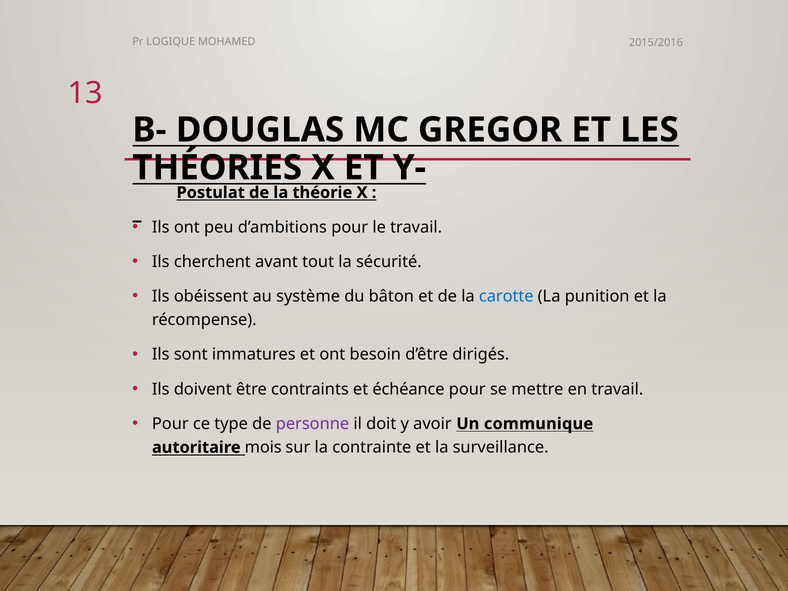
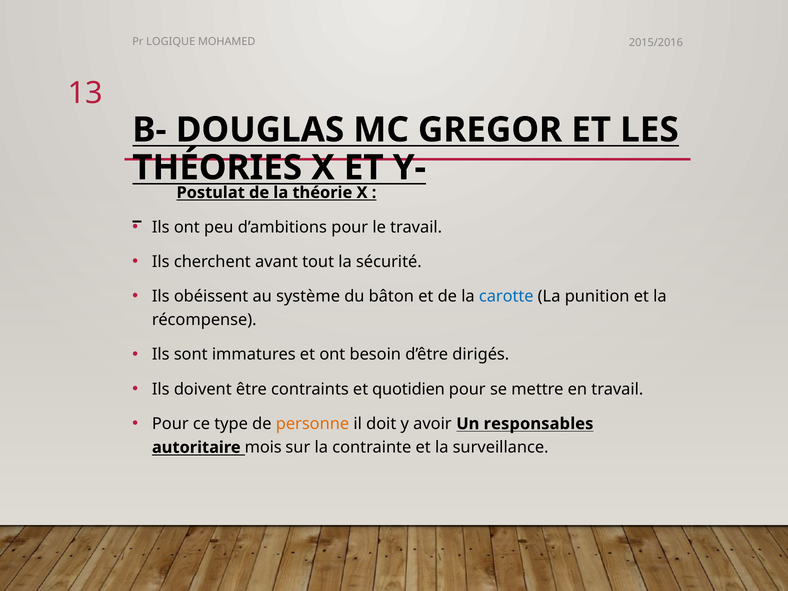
échéance: échéance -> quotidien
personne colour: purple -> orange
communique: communique -> responsables
